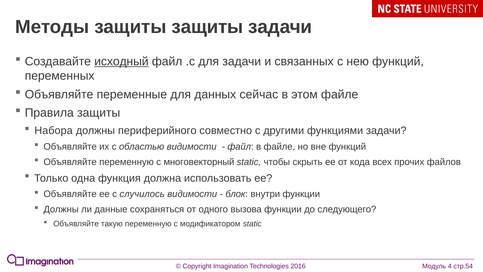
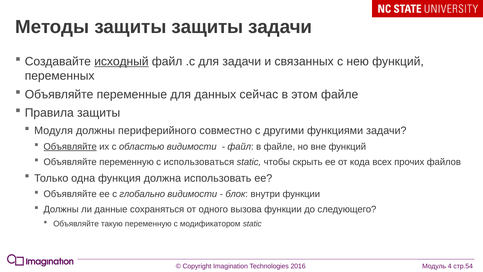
Набора: Набора -> Модуля
Объявляйте at (70, 146) underline: none -> present
многовекторный: многовекторный -> использоваться
случилось: случилось -> глобально
